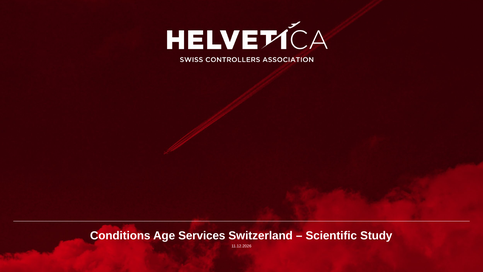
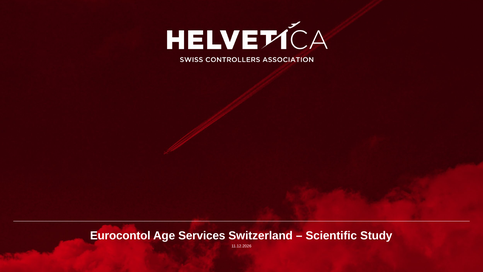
Conditions: Conditions -> Eurocontol
